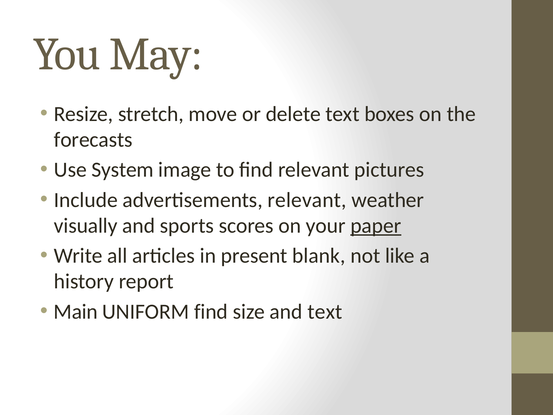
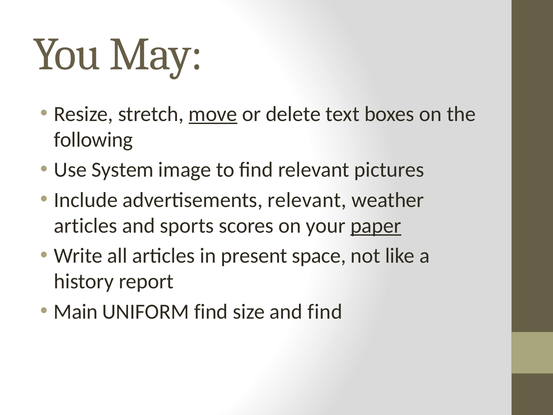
move underline: none -> present
forecasts: forecasts -> following
visually at (86, 226): visually -> articles
blank: blank -> space
and text: text -> find
